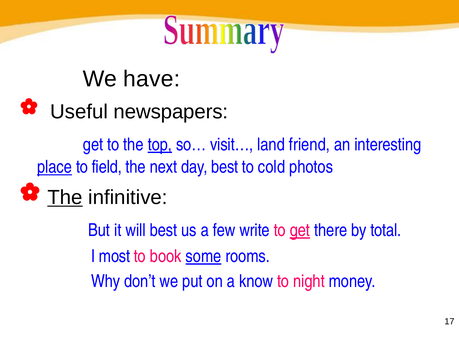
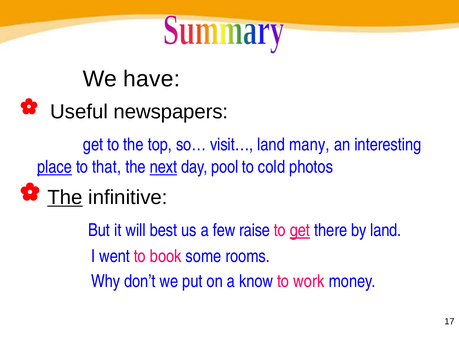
top underline: present -> none
friend: friend -> many
field: field -> that
next underline: none -> present
day best: best -> pool
write: write -> raise
by total: total -> land
most: most -> went
some underline: present -> none
night: night -> work
